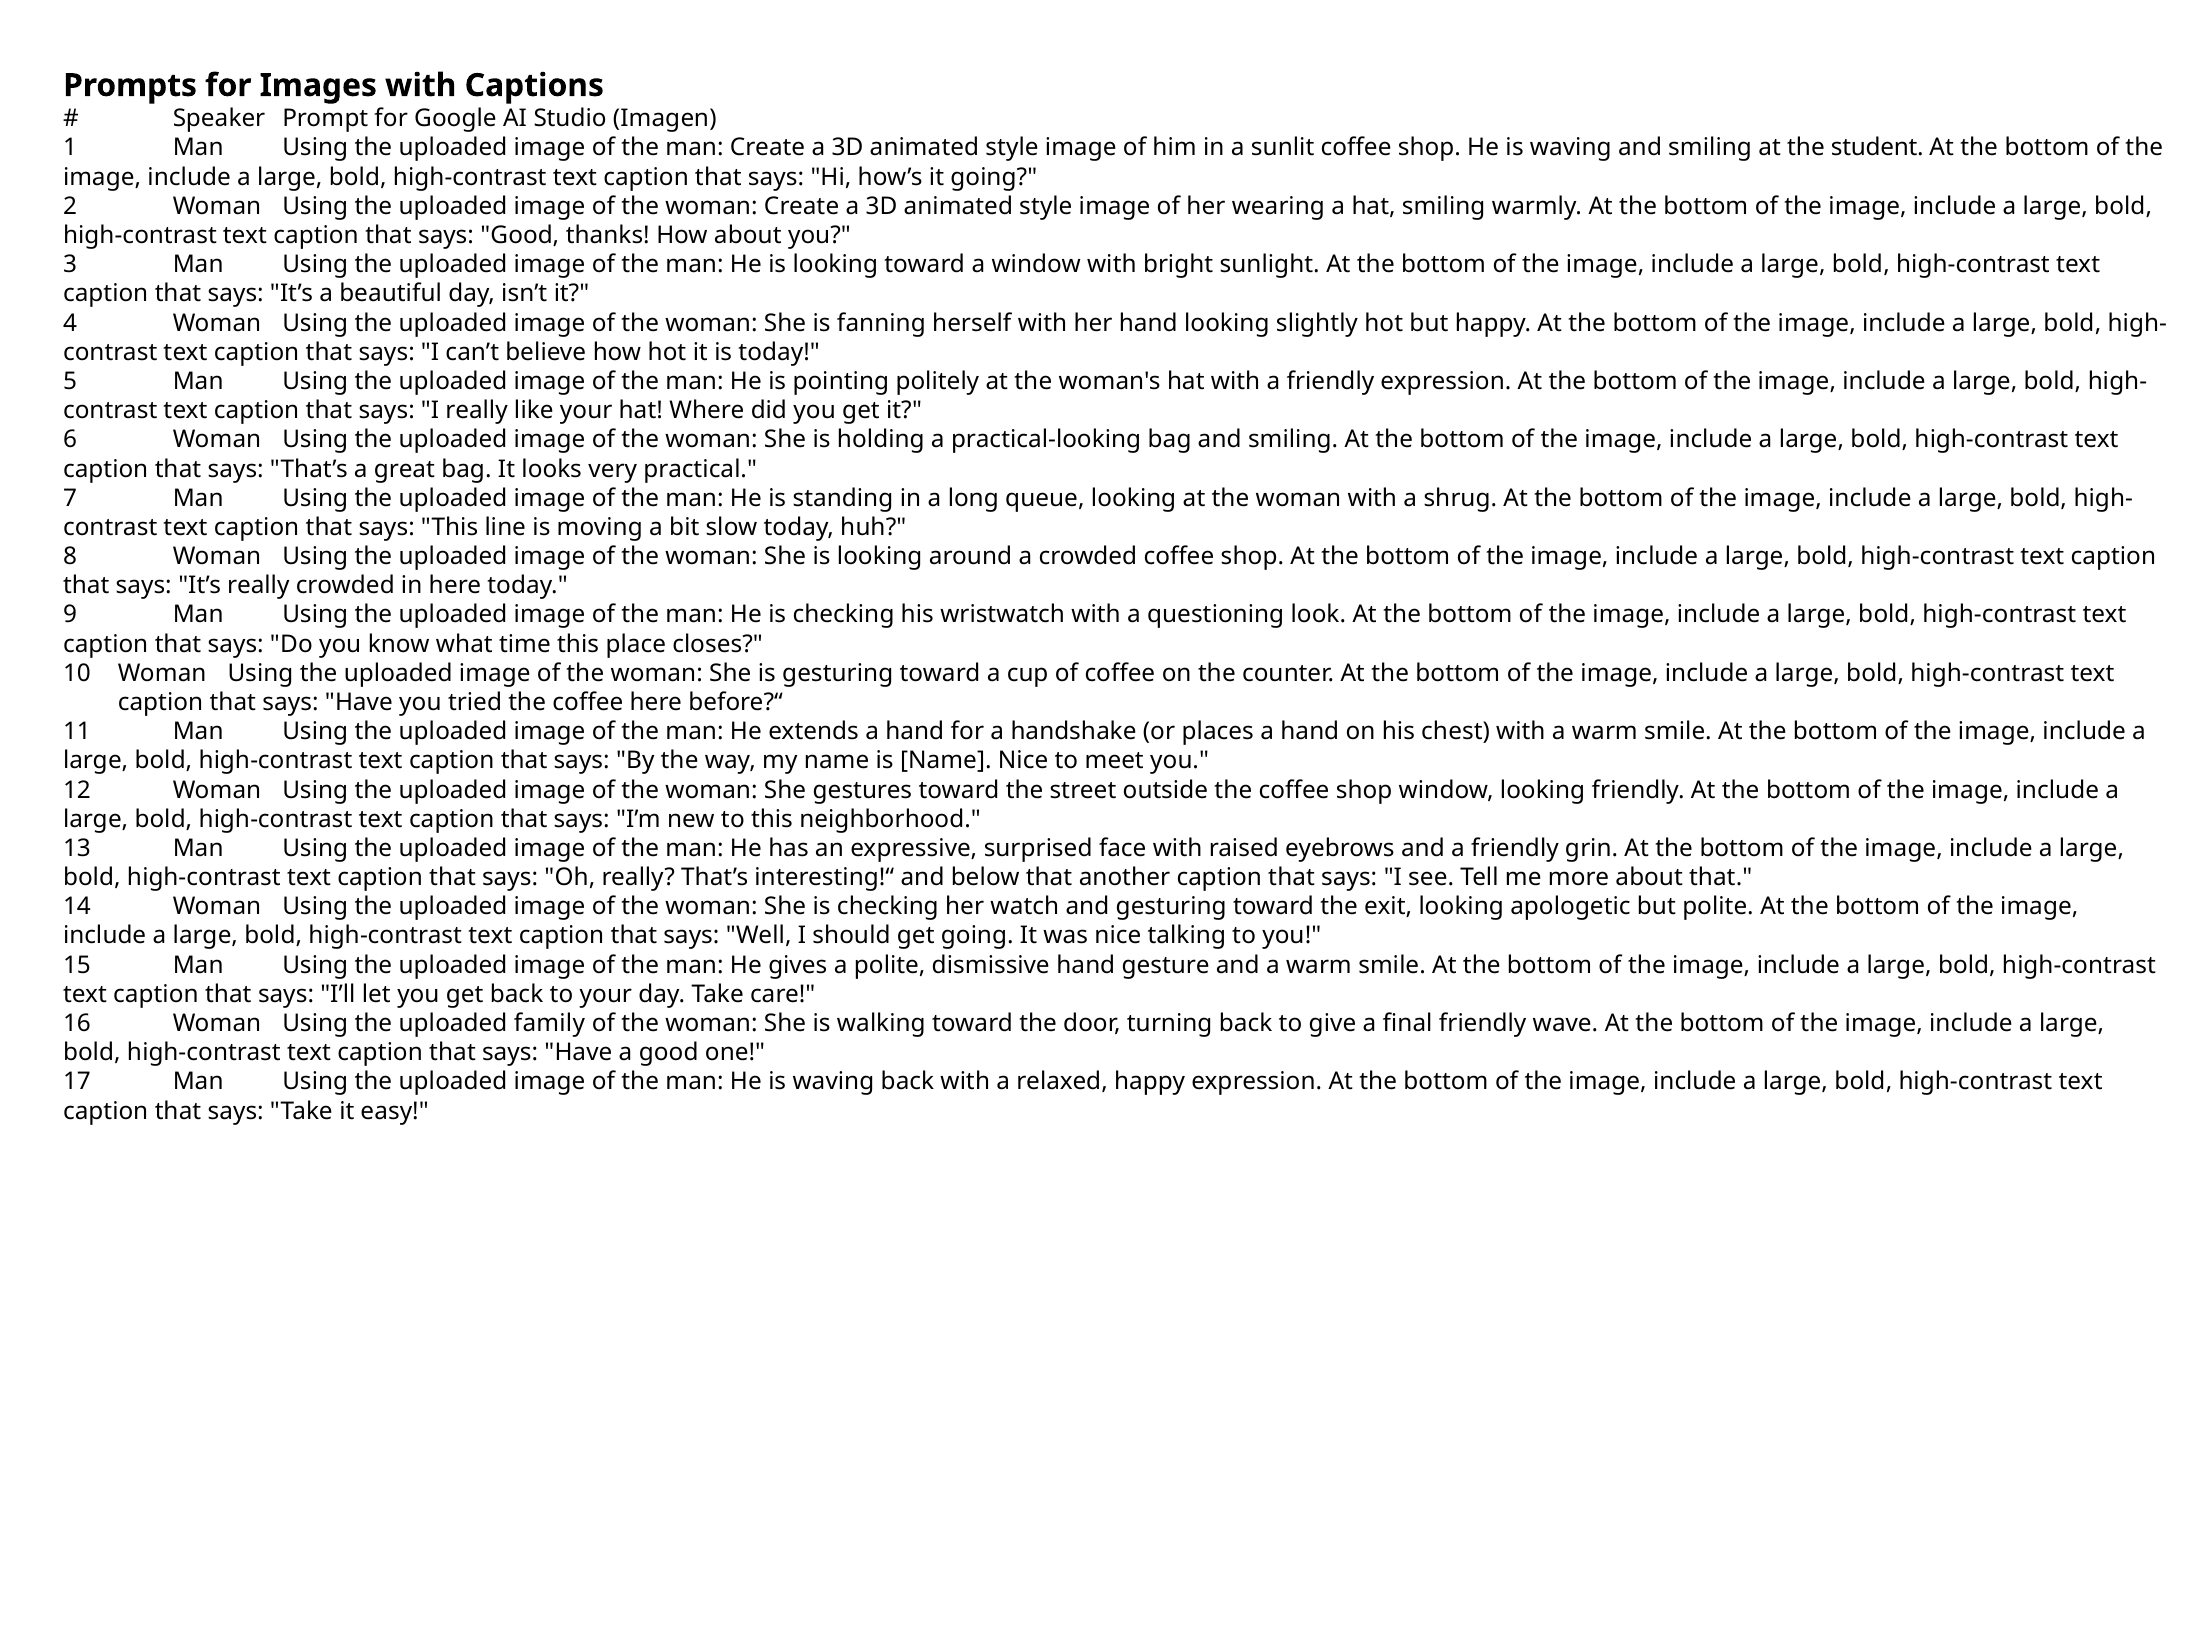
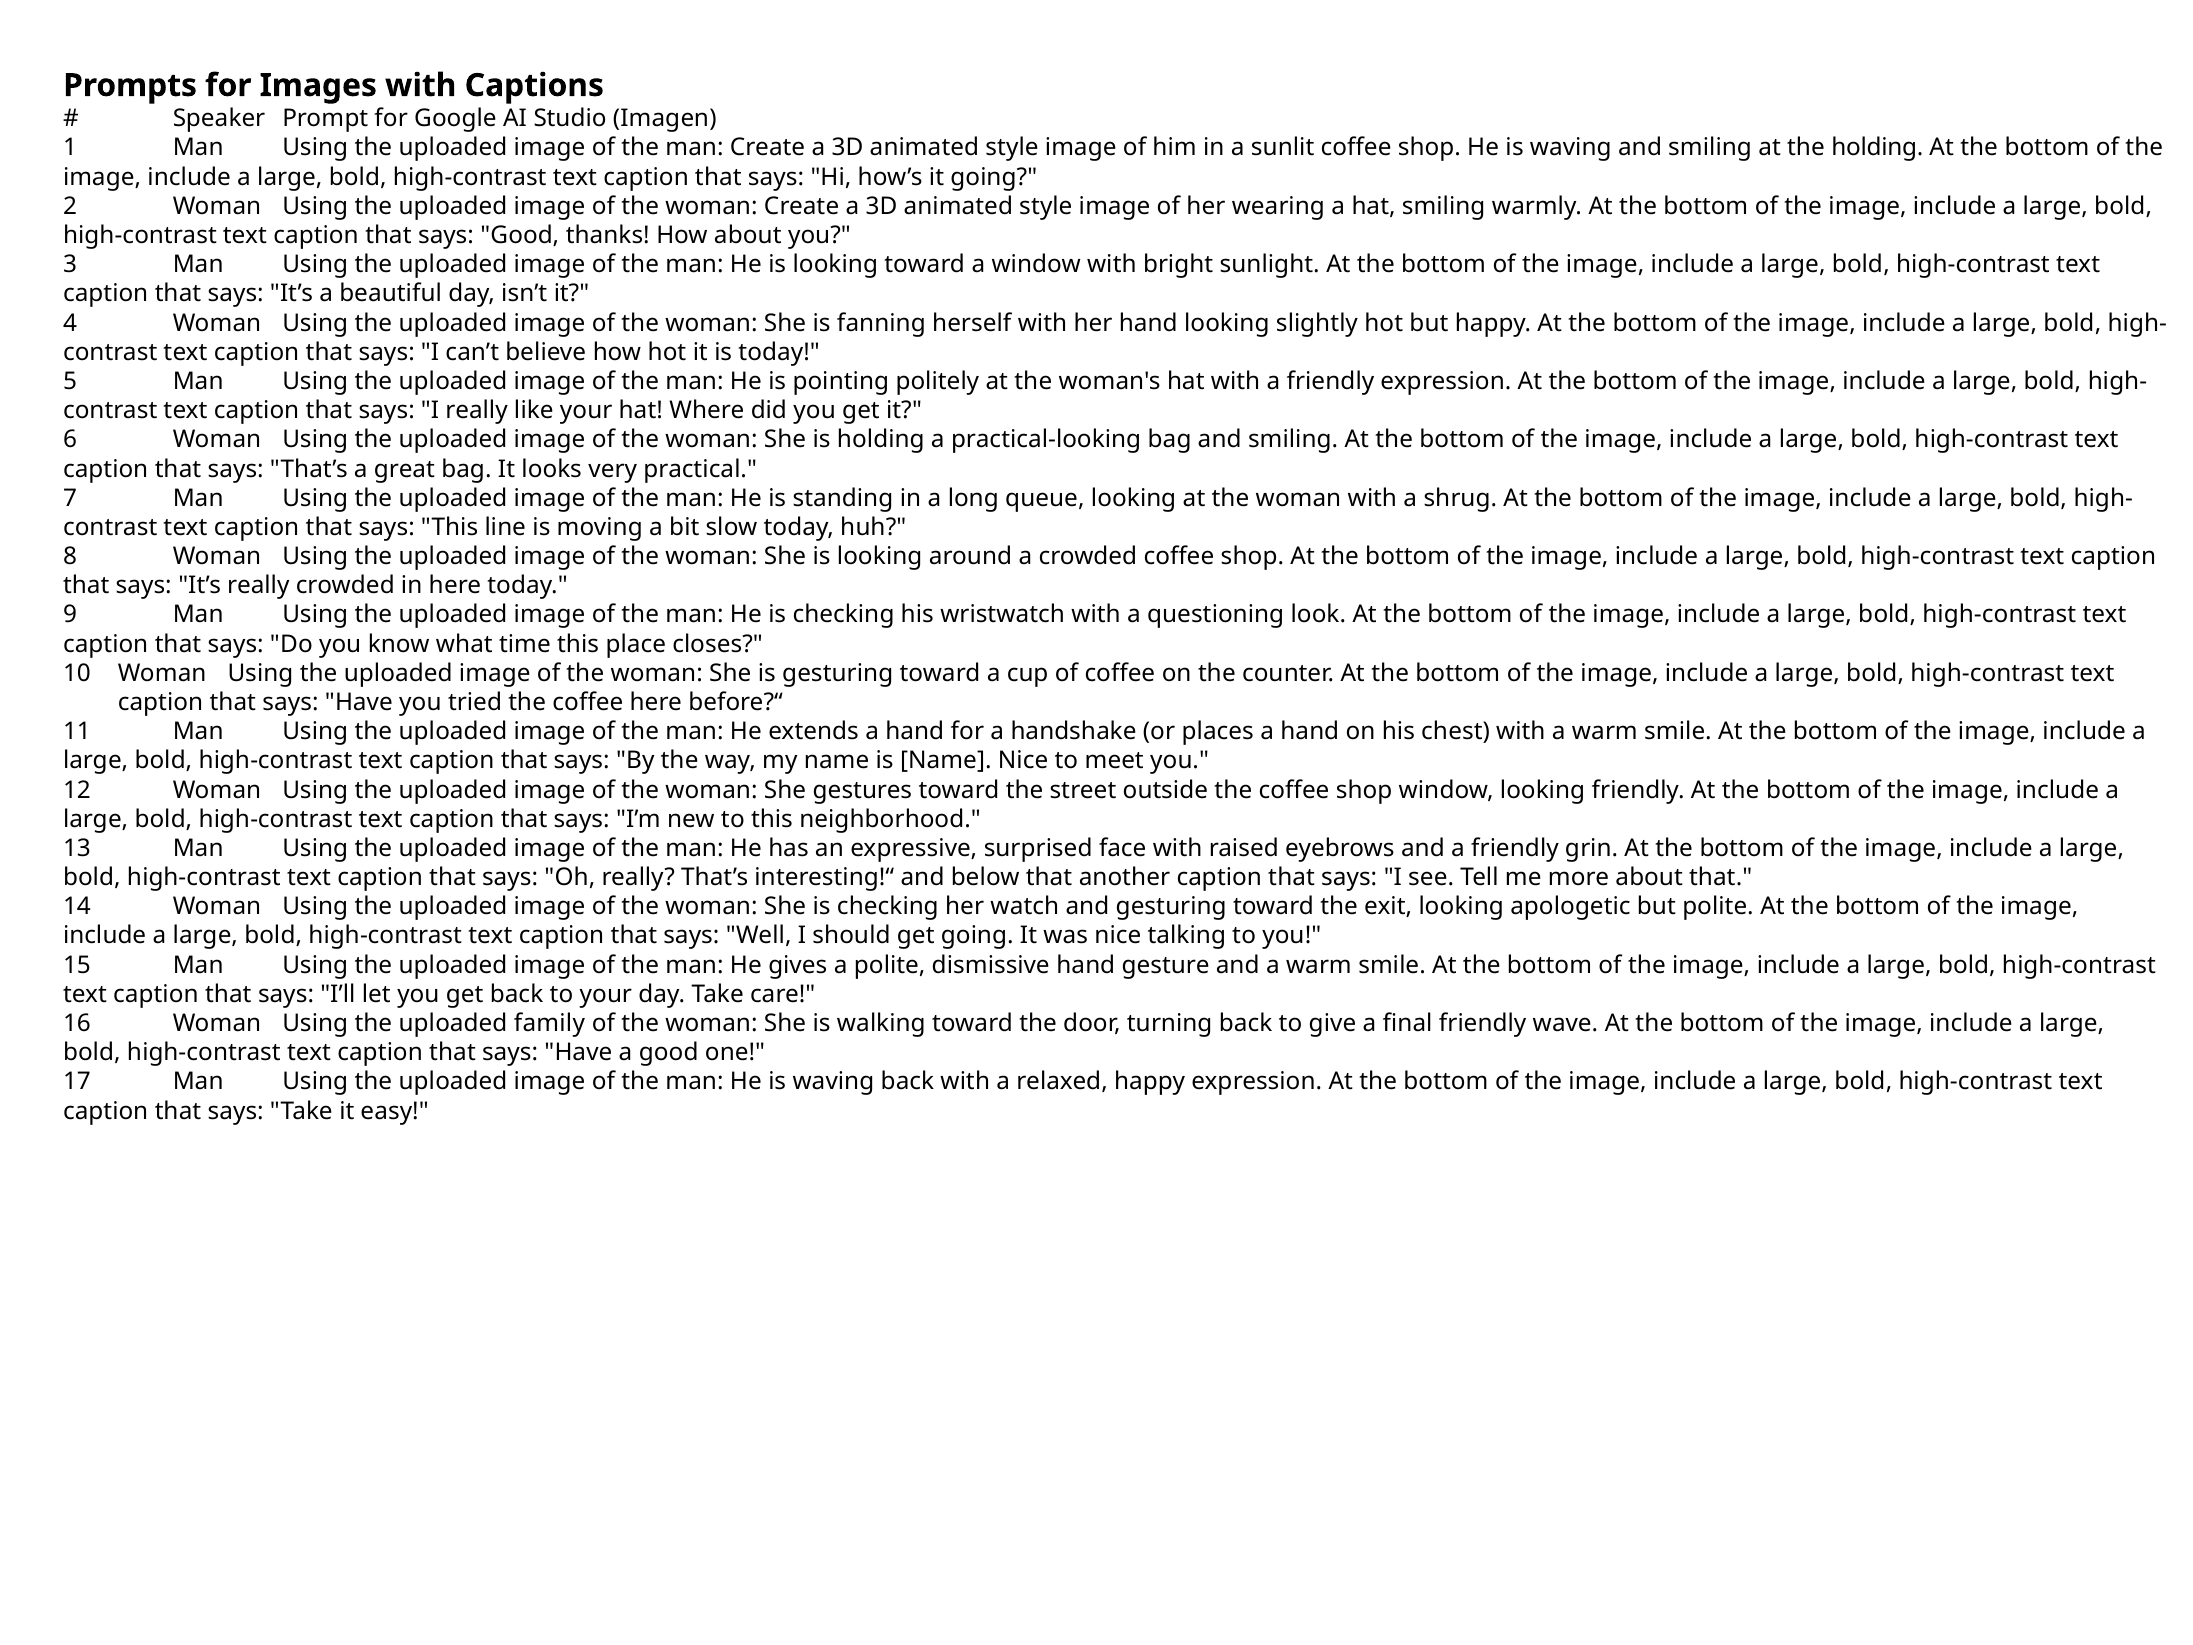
the student: student -> holding
